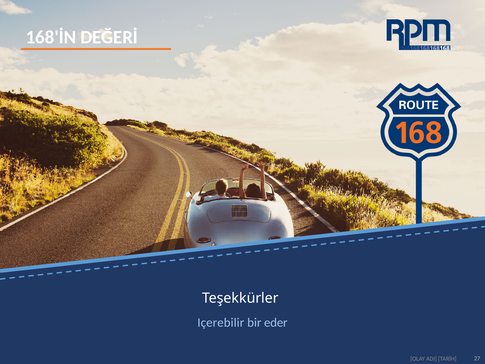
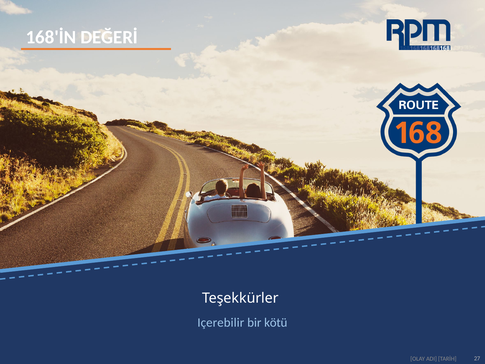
eder: eder -> kötü
